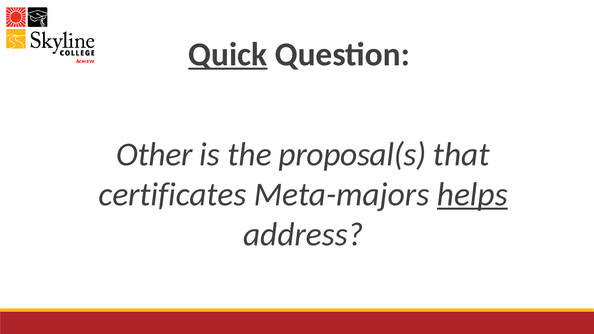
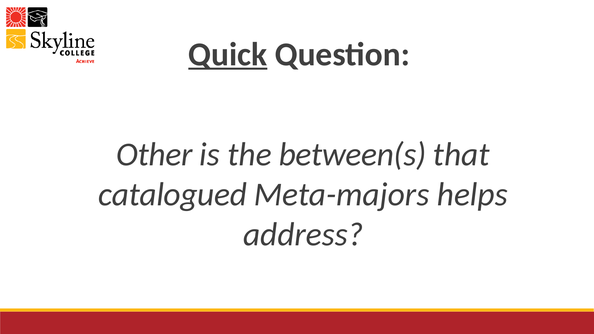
proposal(s: proposal(s -> between(s
certificates: certificates -> catalogued
helps underline: present -> none
